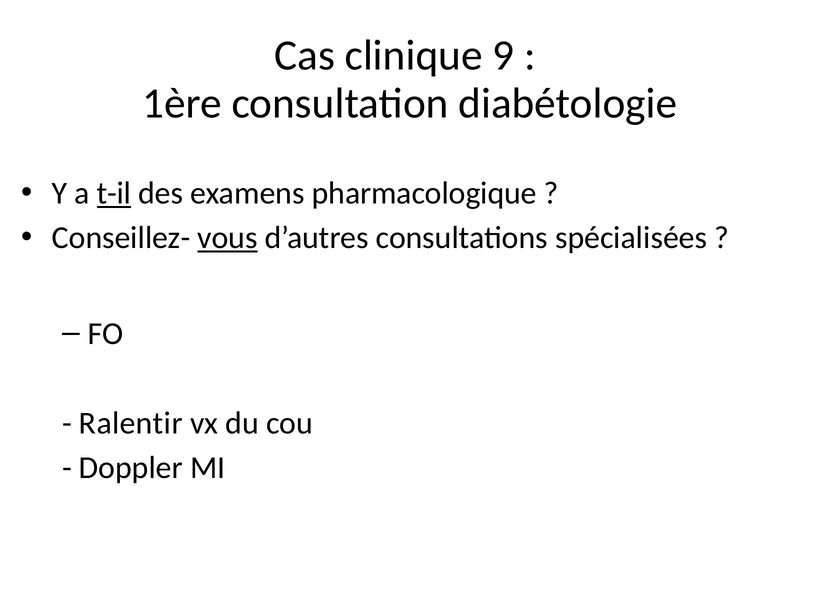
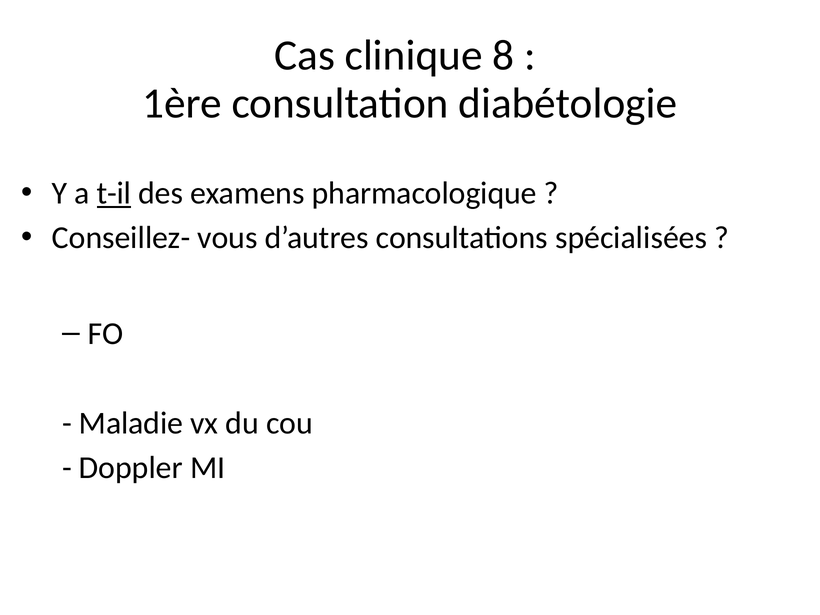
9: 9 -> 8
vous underline: present -> none
Ralentir: Ralentir -> Maladie
